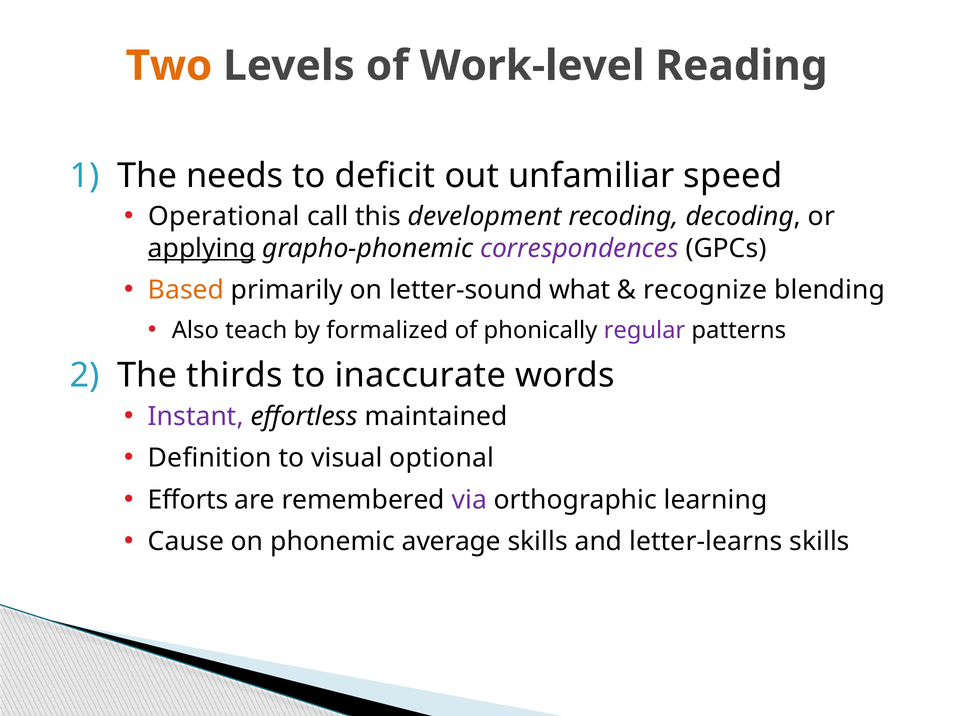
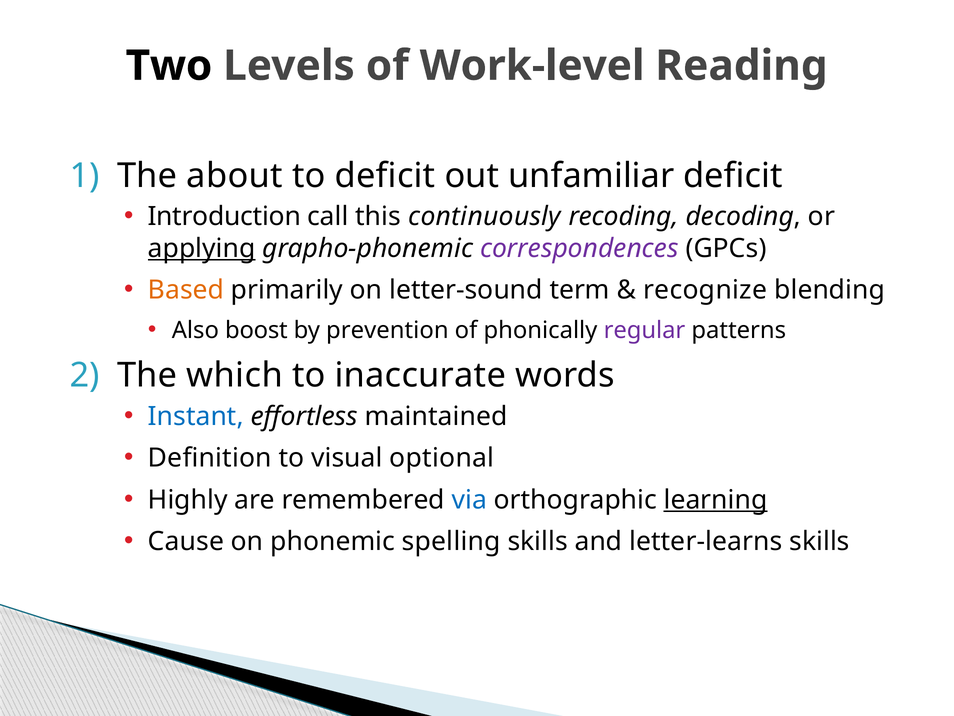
Two colour: orange -> black
needs: needs -> about
unfamiliar speed: speed -> deficit
Operational: Operational -> Introduction
development: development -> continuously
what: what -> term
teach: teach -> boost
formalized: formalized -> prevention
thirds: thirds -> which
Instant colour: purple -> blue
Efforts: Efforts -> Highly
via colour: purple -> blue
learning underline: none -> present
average: average -> spelling
